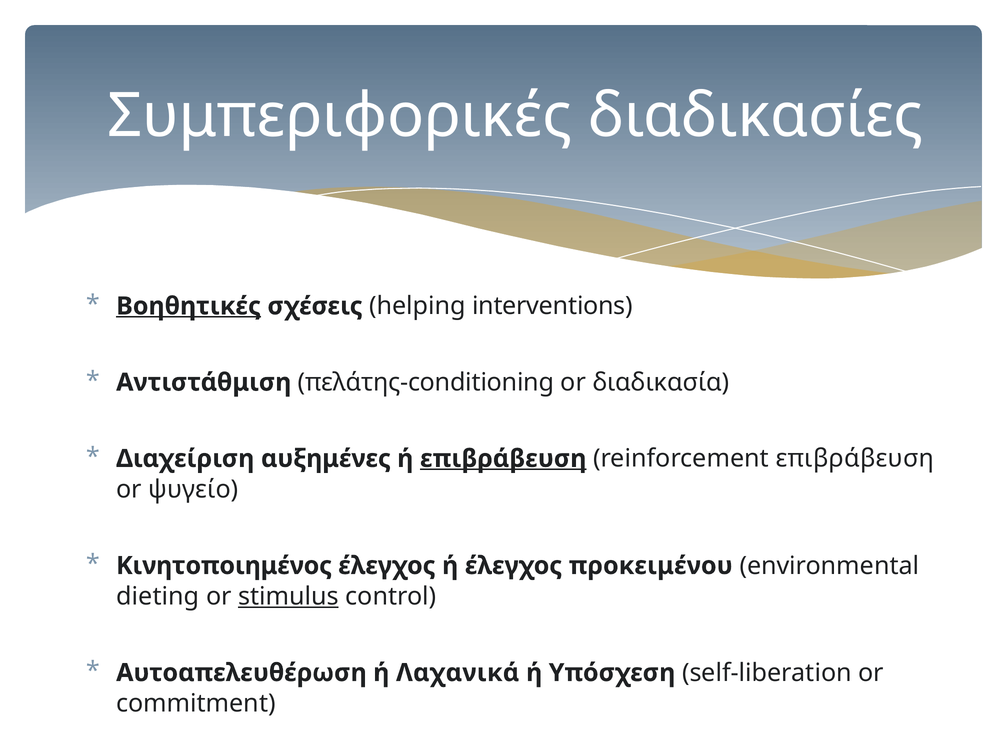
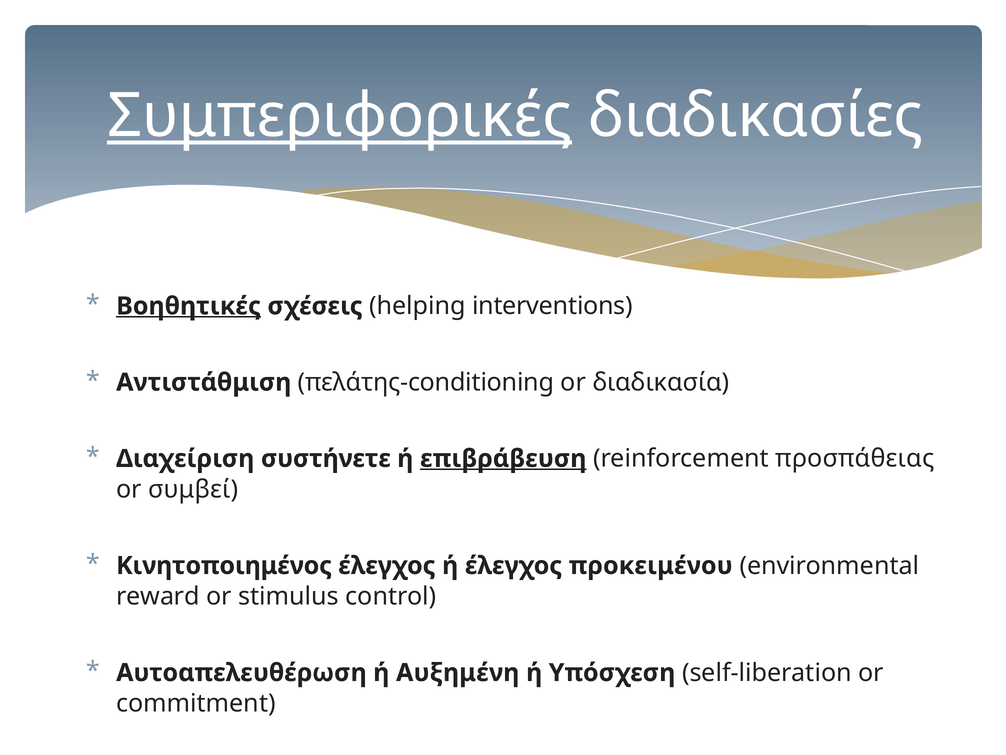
Συμπεριφορικές underline: none -> present
αυξημένες: αυξημένες -> συστήνετε
reinforcement επιβράβευση: επιβράβευση -> προσπάθειας
ψυγείο: ψυγείο -> συμβεί
dieting: dieting -> reward
stimulus underline: present -> none
Λαχανικά: Λαχανικά -> Αυξημένη
